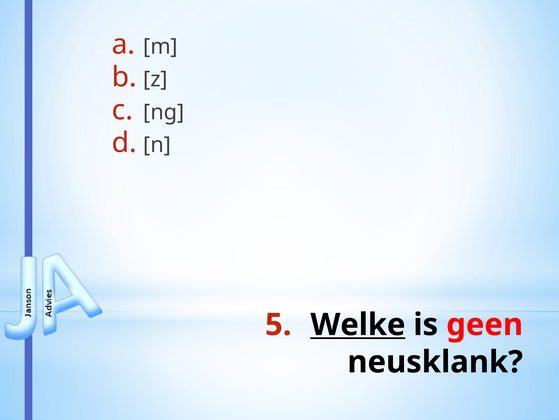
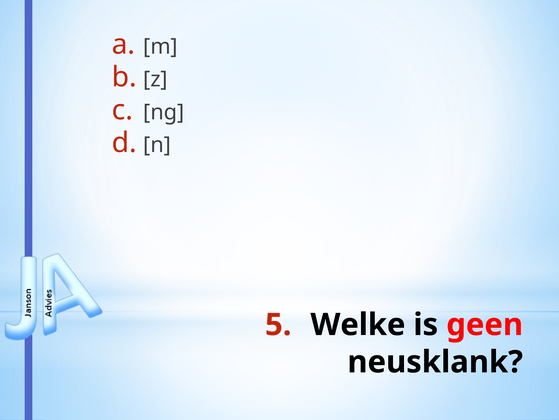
Welke underline: present -> none
